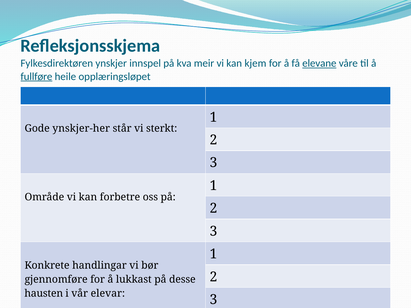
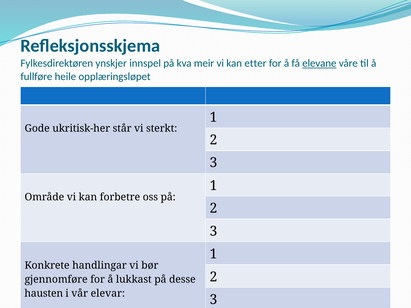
kjem: kjem -> etter
fullføre underline: present -> none
ynskjer-her: ynskjer-her -> ukritisk-her
